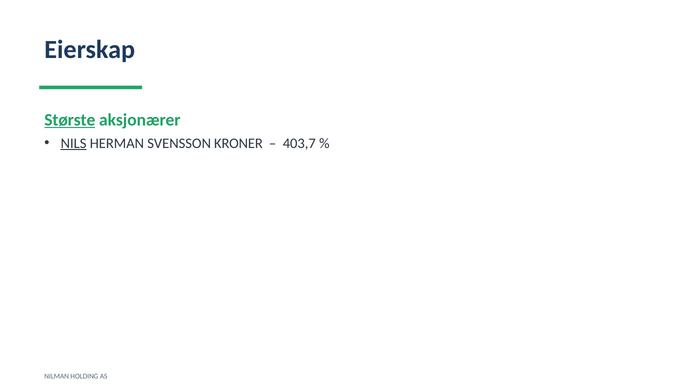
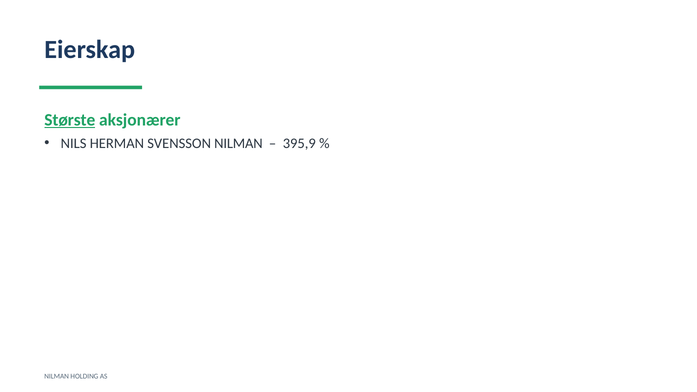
NILS underline: present -> none
SVENSSON KRONER: KRONER -> NILMAN
403,7: 403,7 -> 395,9
